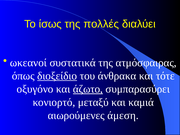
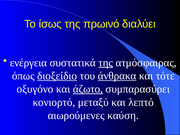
πολλές: πολλές -> πρωινό
ωκεανοί: ωκεανοί -> ενέργεια
της at (106, 63) underline: none -> present
άνθρακα underline: none -> present
καμιά: καμιά -> λεπτό
άμεση: άμεση -> καύση
